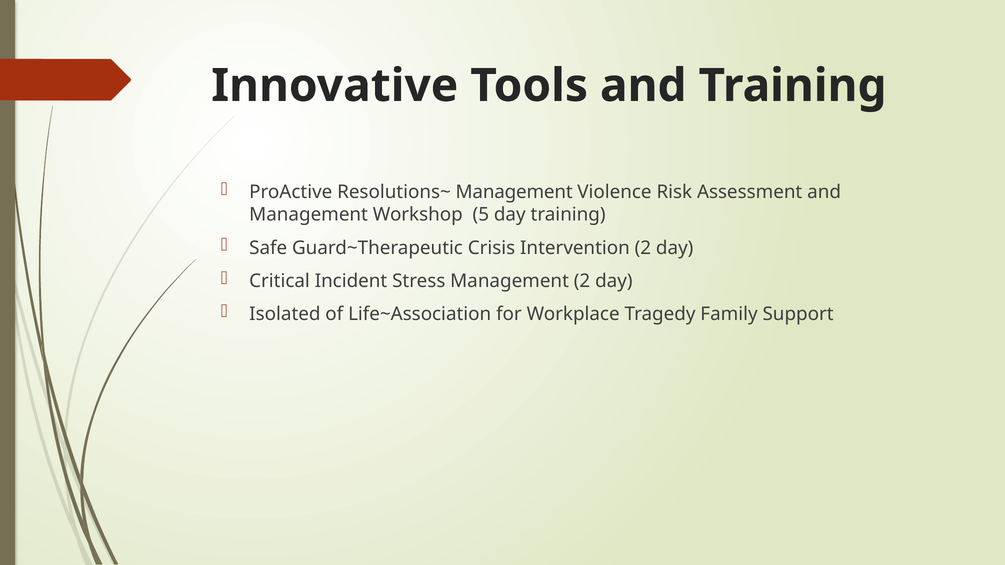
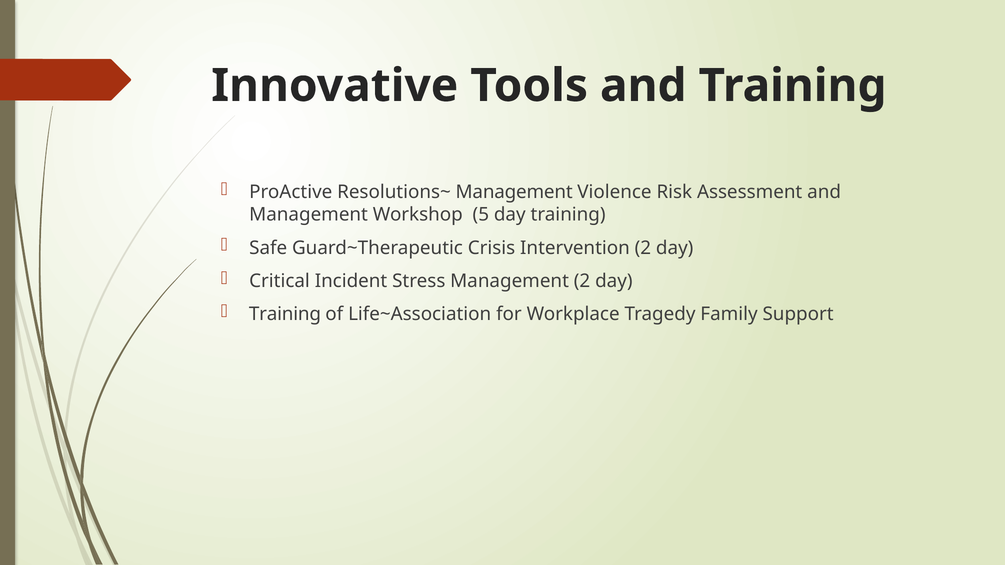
Isolated at (285, 314): Isolated -> Training
